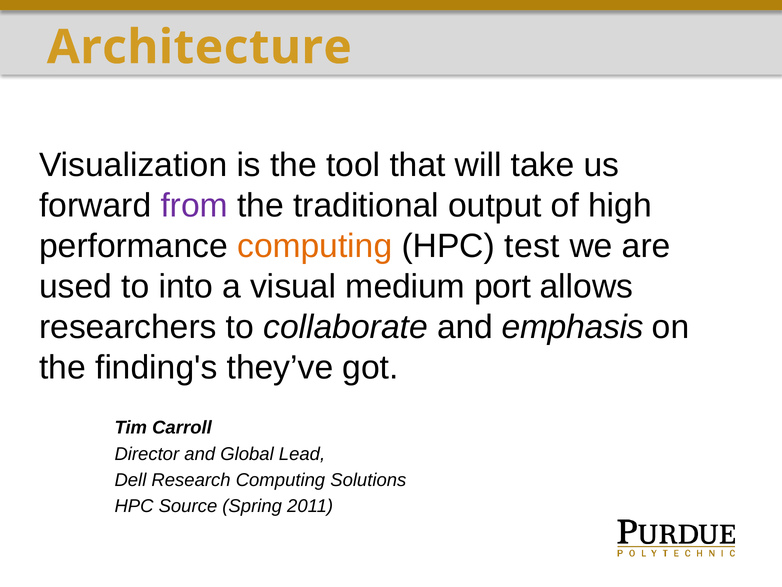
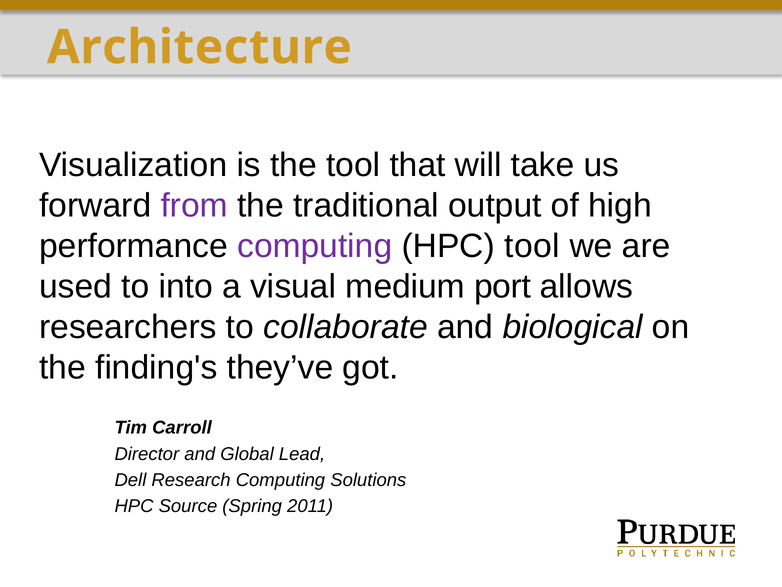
computing at (315, 246) colour: orange -> purple
HPC test: test -> tool
emphasis: emphasis -> biological
